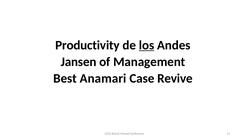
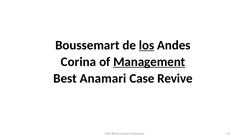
Productivity: Productivity -> Boussemart
Jansen: Jansen -> Corina
Management underline: none -> present
